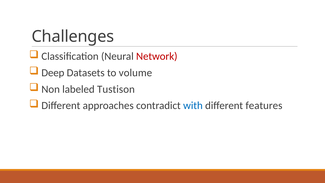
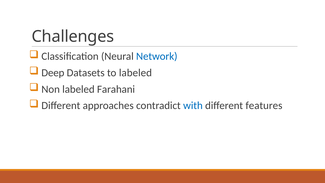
Network colour: red -> blue
to volume: volume -> labeled
Tustison: Tustison -> Farahani
